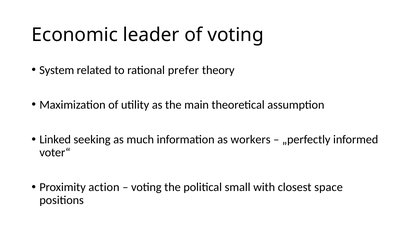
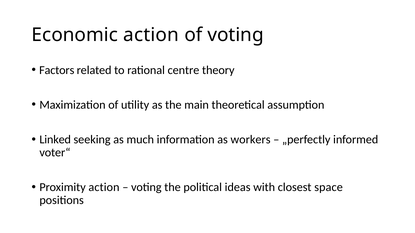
Economic leader: leader -> action
System: System -> Factors
prefer: prefer -> centre
small: small -> ideas
